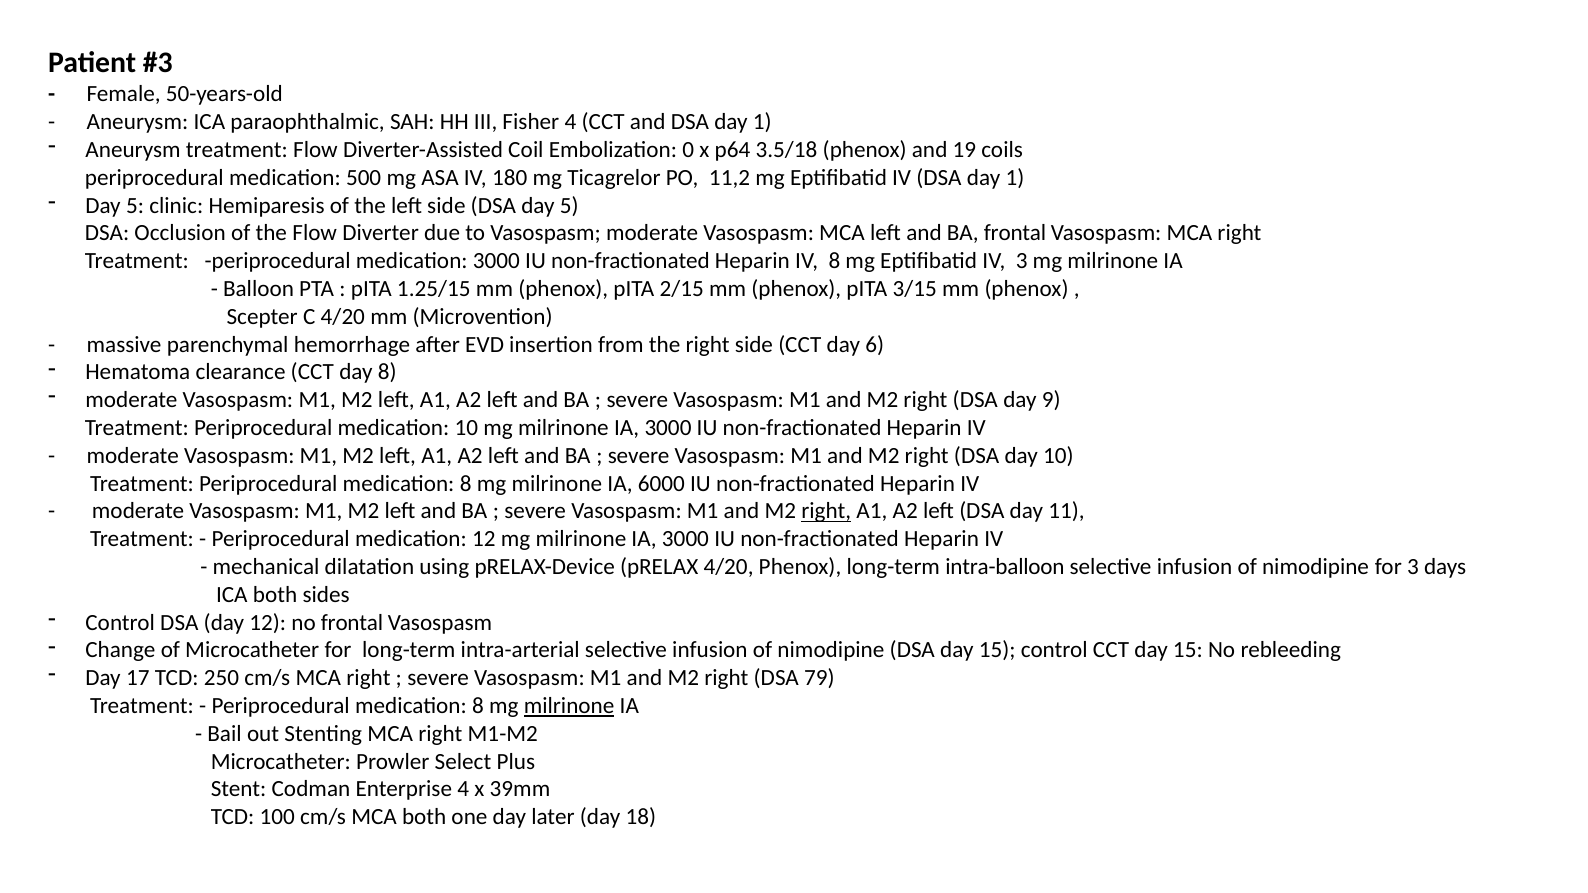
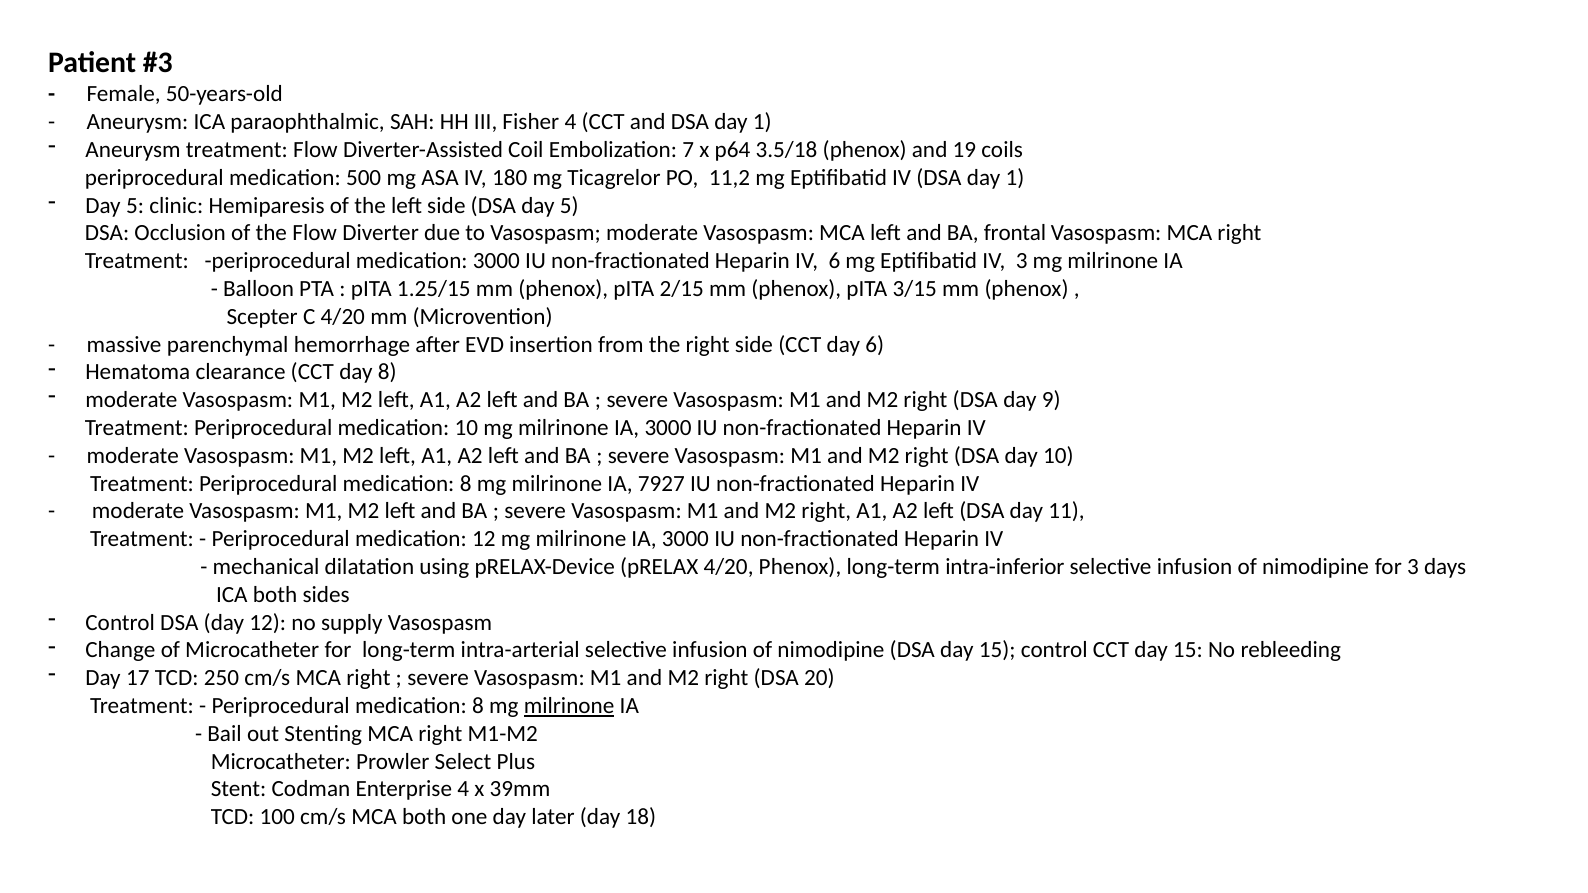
0: 0 -> 7
IV 8: 8 -> 6
6000: 6000 -> 7927
right at (826, 511) underline: present -> none
intra-balloon: intra-balloon -> intra-inferior
no frontal: frontal -> supply
79: 79 -> 20
